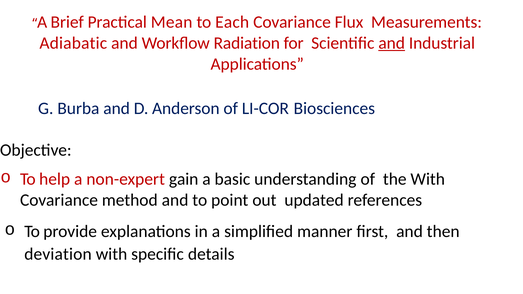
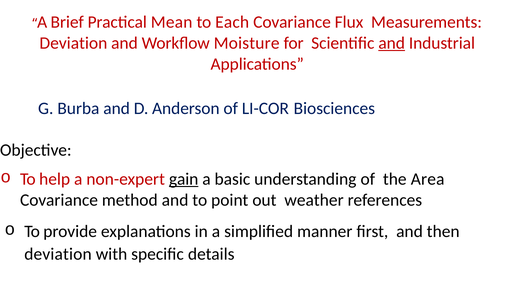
Adiabatic at (73, 43): Adiabatic -> Deviation
Radiation: Radiation -> Moisture
gain underline: none -> present
the With: With -> Area
updated: updated -> weather
